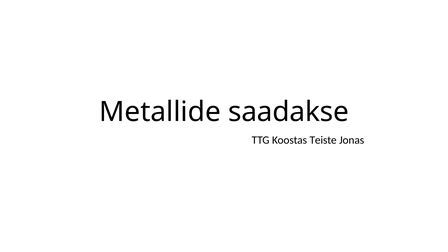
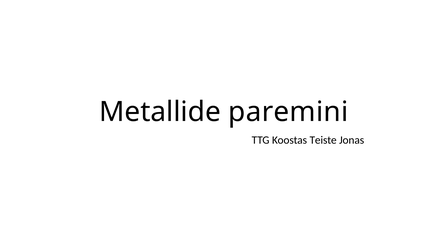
saadakse: saadakse -> paremini
